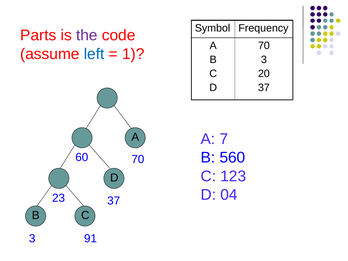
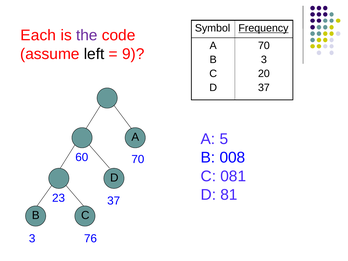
Frequency underline: none -> present
Parts: Parts -> Each
left colour: blue -> black
1: 1 -> 9
7: 7 -> 5
560: 560 -> 008
123: 123 -> 081
04: 04 -> 81
91: 91 -> 76
